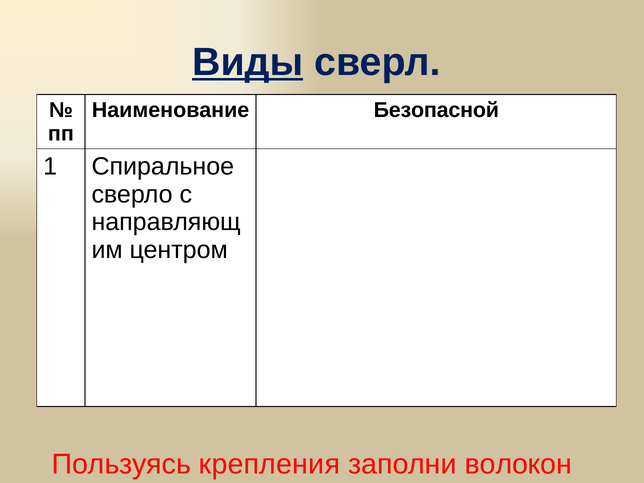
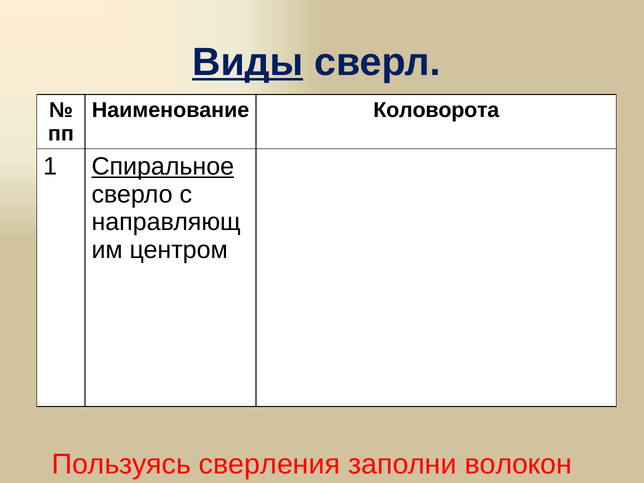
Безопасной: Безопасной -> Коловорота
Спиральное underline: none -> present
крепления: крепления -> сверления
